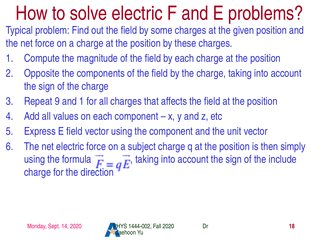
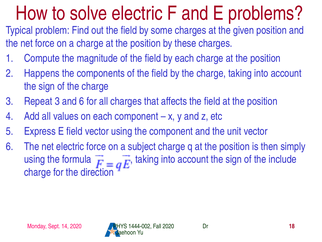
Opposite: Opposite -> Happens
Repeat 9: 9 -> 3
and 1: 1 -> 6
